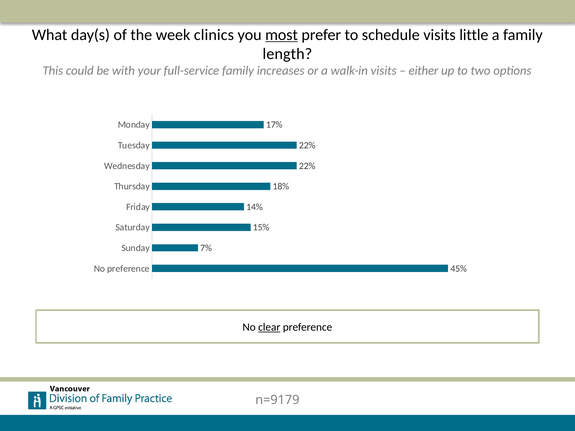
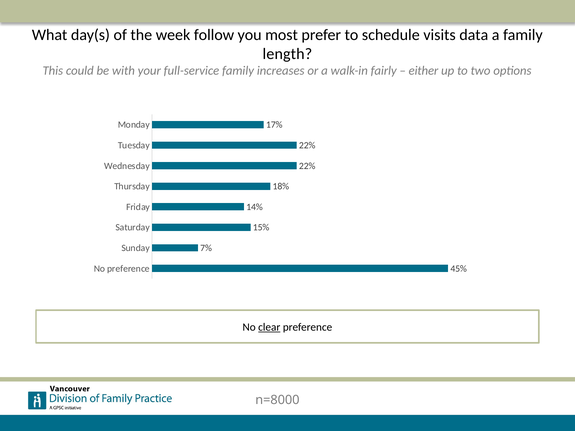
clinics: clinics -> follow
most underline: present -> none
little: little -> data
walk-in visits: visits -> fairly
n=9179: n=9179 -> n=8000
